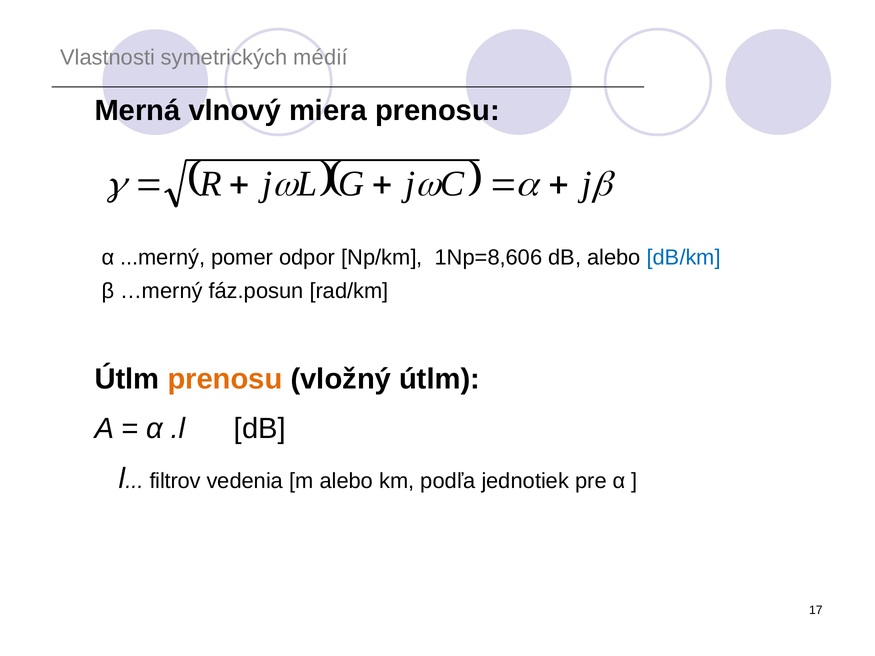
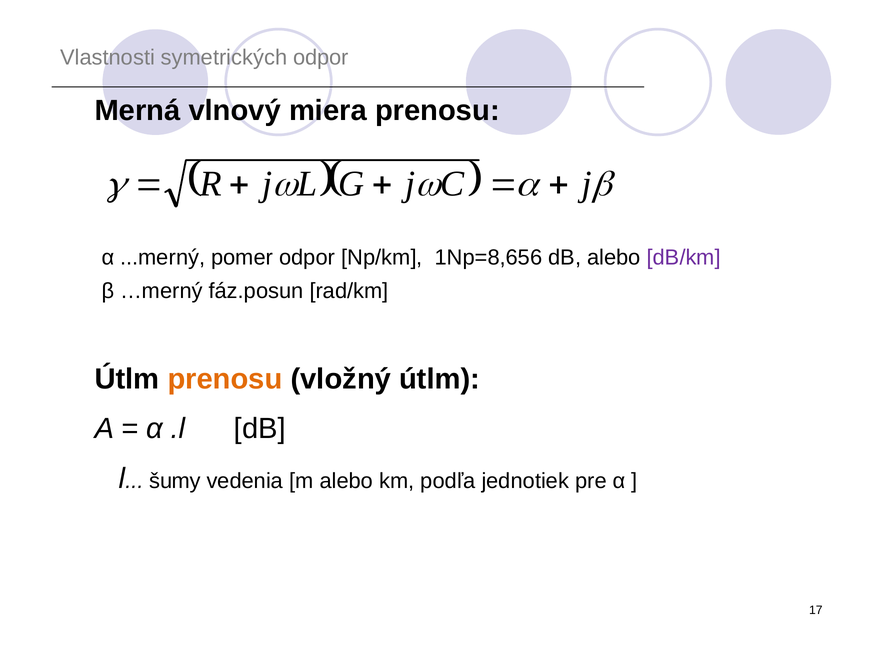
symetrických médií: médií -> odpor
1Np=8,606: 1Np=8,606 -> 1Np=8,656
dB/km colour: blue -> purple
filtrov: filtrov -> šumy
